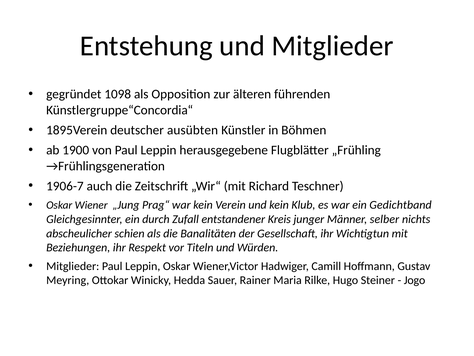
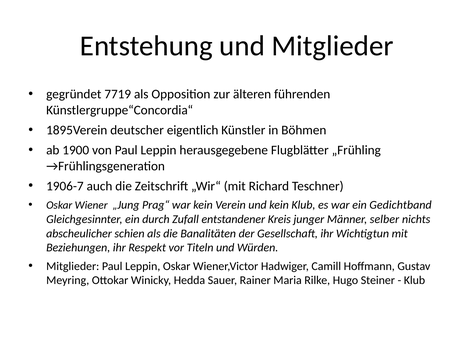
1098: 1098 -> 7719
ausübten: ausübten -> eigentlich
Jogo at (415, 280): Jogo -> Klub
